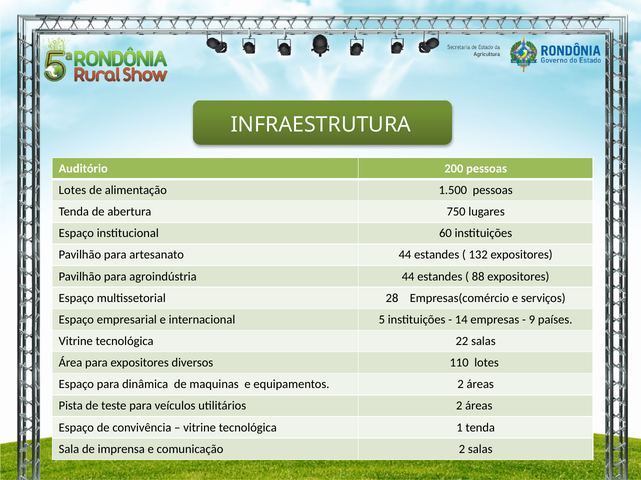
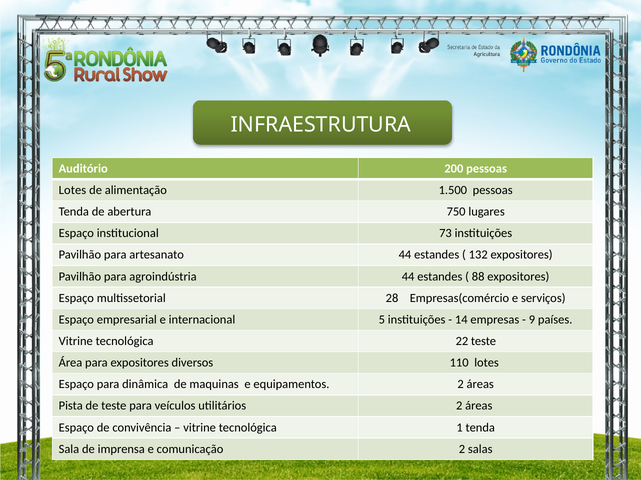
60: 60 -> 73
22 salas: salas -> teste
